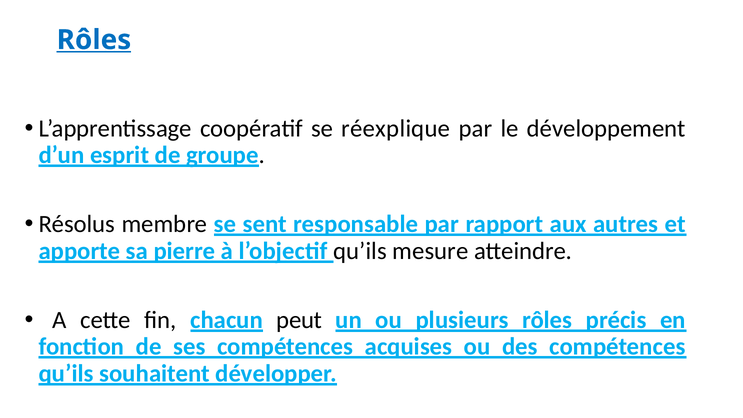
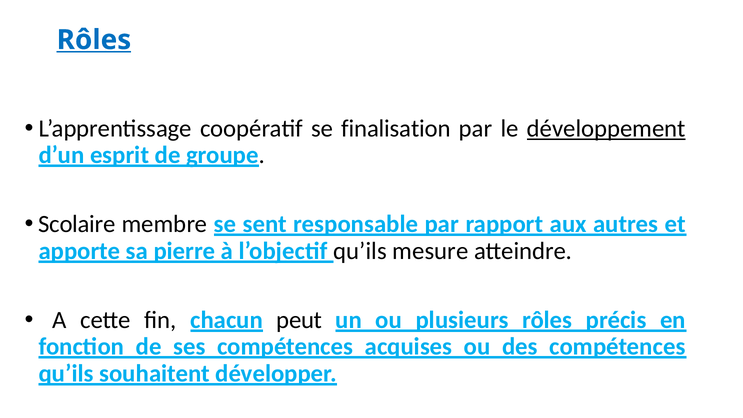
réexplique: réexplique -> finalisation
développement underline: none -> present
Résolus: Résolus -> Scolaire
